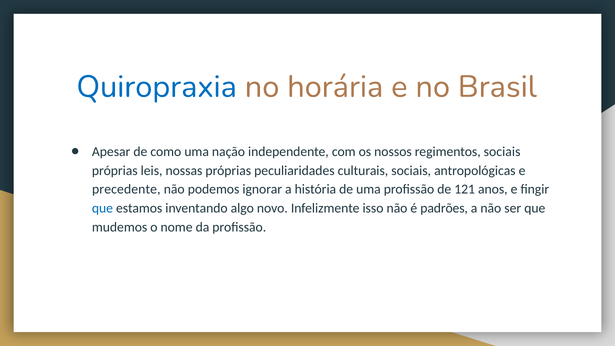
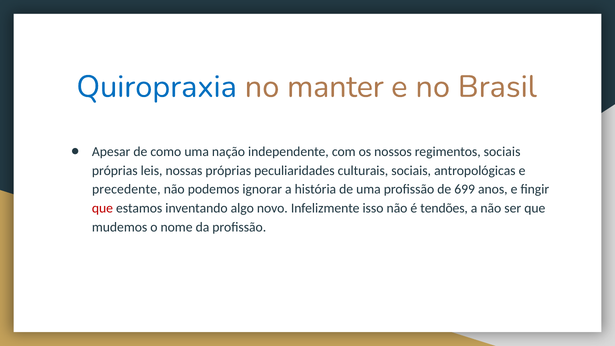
horária: horária -> manter
121: 121 -> 699
que at (103, 208) colour: blue -> red
padrões: padrões -> tendões
